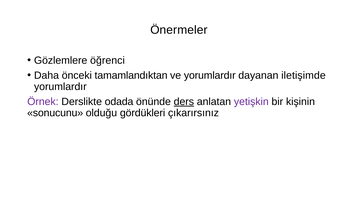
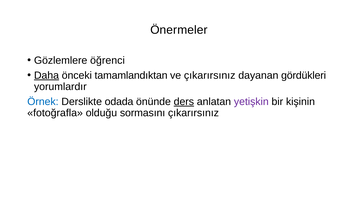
Daha underline: none -> present
ve yorumlardır: yorumlardır -> çıkarırsınız
iletişimde: iletişimde -> gördükleri
Örnek colour: purple -> blue
sonucunu: sonucunu -> fotoğrafla
gördükleri: gördükleri -> sormasını
